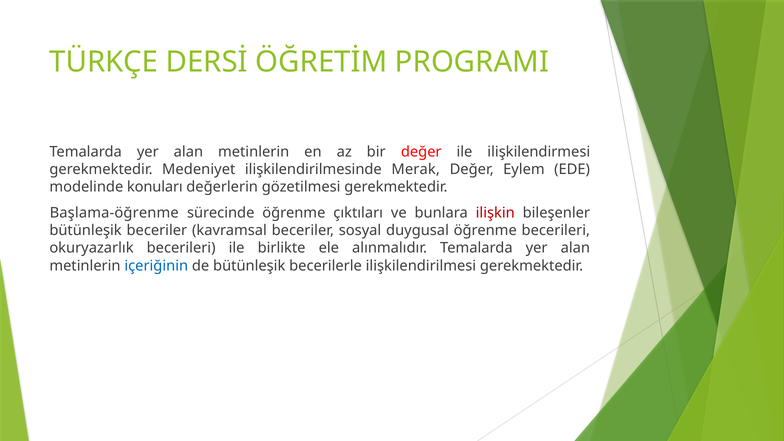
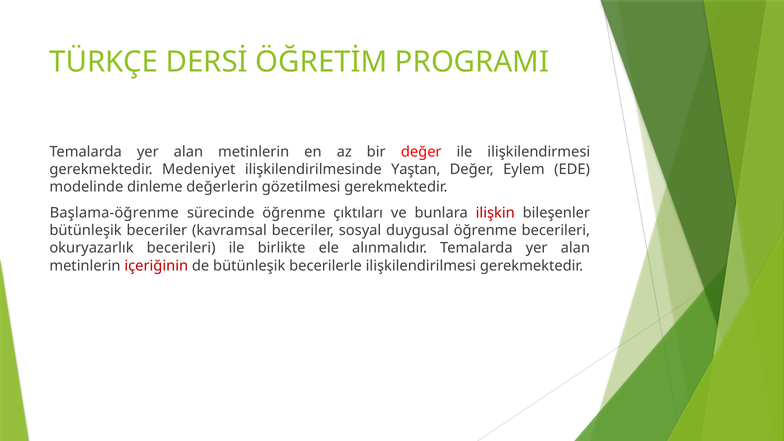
Merak: Merak -> Yaştan
konuları: konuları -> dinleme
içeriğinin colour: blue -> red
